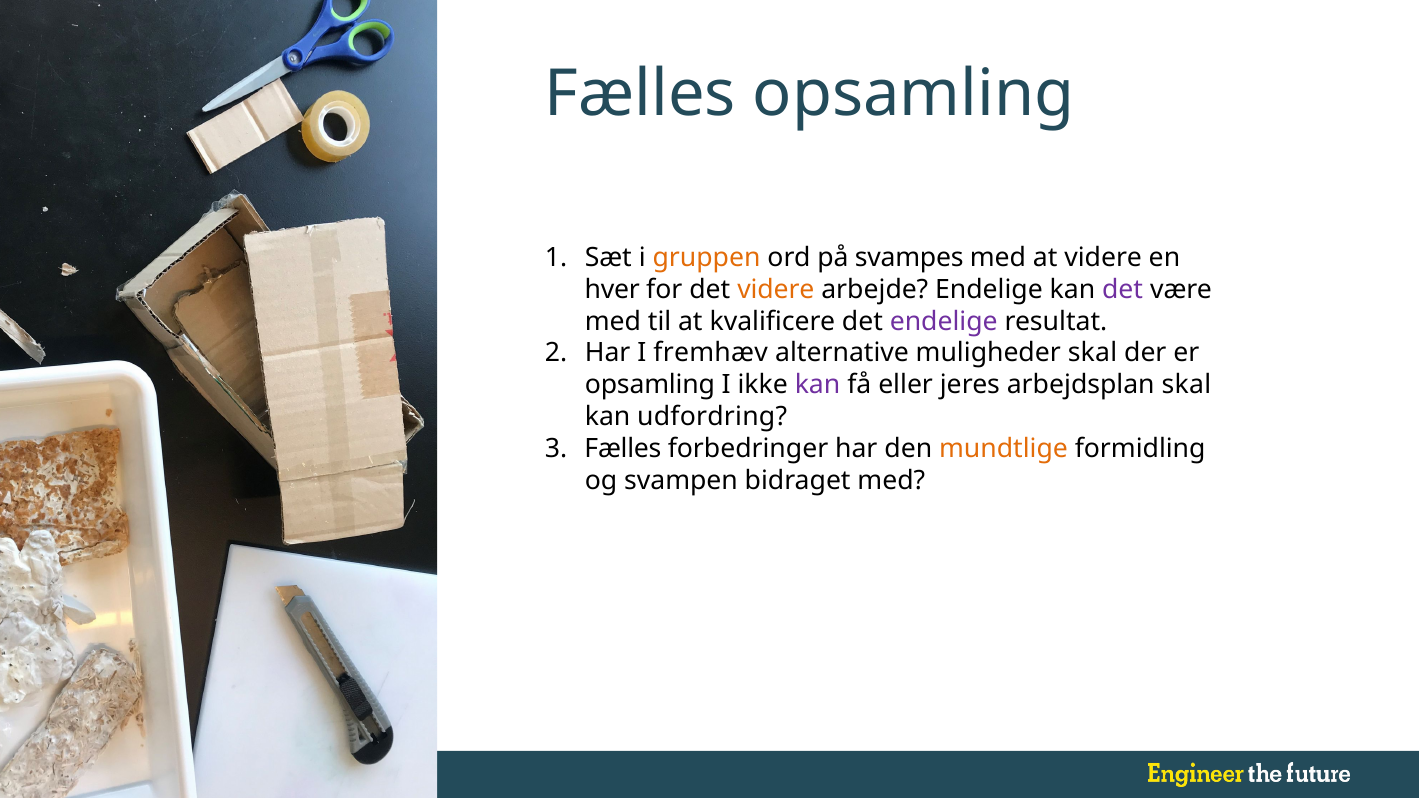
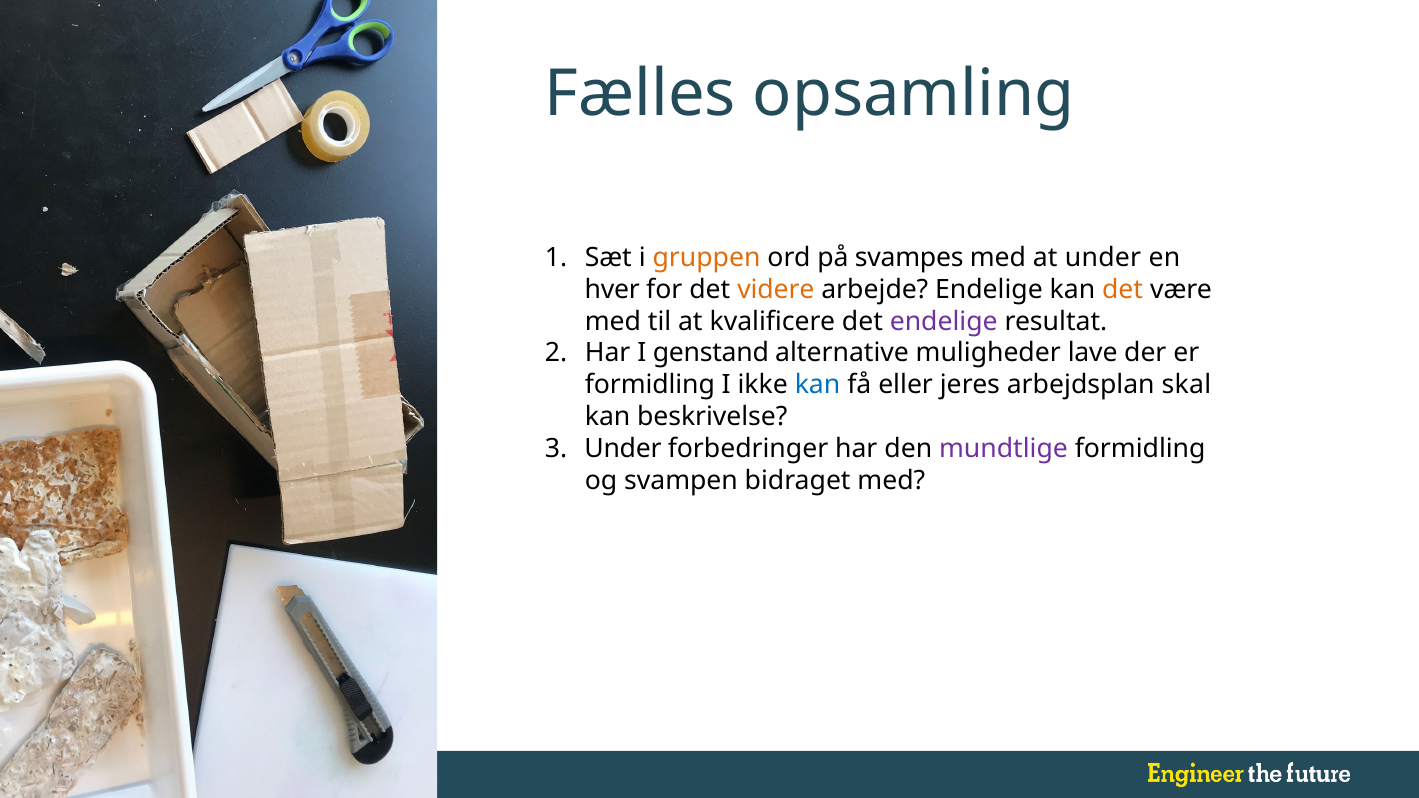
at videre: videre -> under
det at (1123, 289) colour: purple -> orange
fremhæv: fremhæv -> genstand
muligheder skal: skal -> lave
opsamling at (650, 385): opsamling -> formidling
kan at (818, 385) colour: purple -> blue
udfordring: udfordring -> beskrivelse
Fælles at (623, 449): Fælles -> Under
mundtlige colour: orange -> purple
